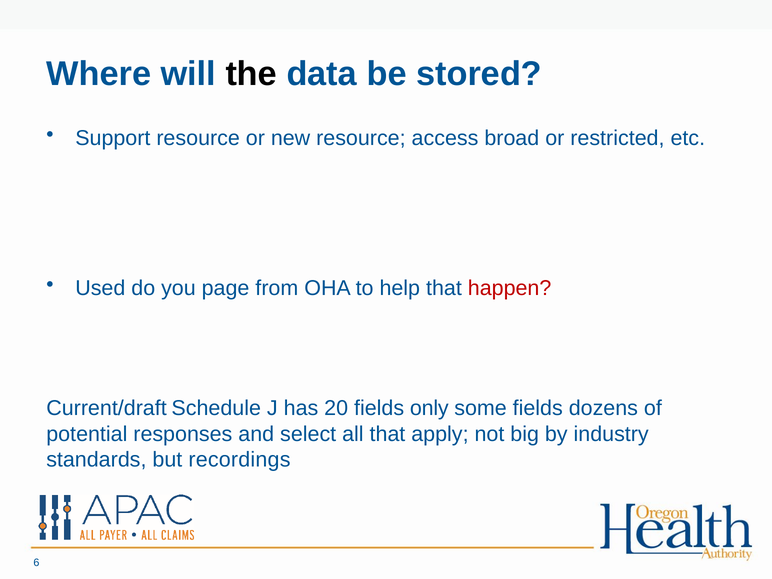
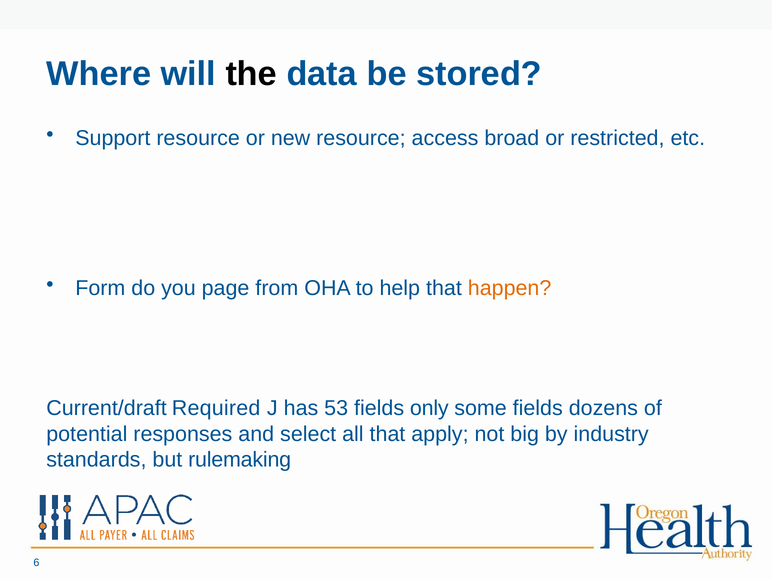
Used: Used -> Form
happen colour: red -> orange
Schedule: Schedule -> Required
20: 20 -> 53
recordings: recordings -> rulemaking
